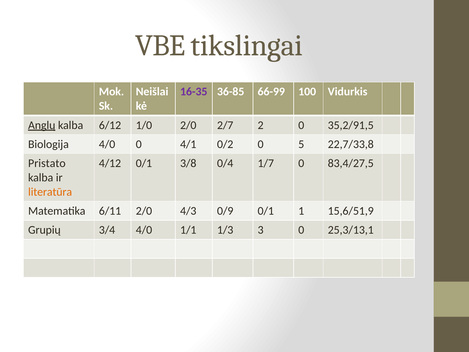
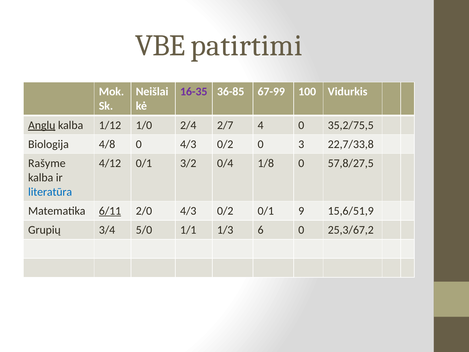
tikslingai: tikslingai -> patirtimi
66-99: 66-99 -> 67-99
6/12: 6/12 -> 1/12
1/0 2/0: 2/0 -> 2/4
2: 2 -> 4
35,2/91,5: 35,2/91,5 -> 35,2/75,5
Biologija 4/0: 4/0 -> 4/8
0 4/1: 4/1 -> 4/3
5: 5 -> 3
Pristato: Pristato -> Rašyme
3/8: 3/8 -> 3/2
1/7: 1/7 -> 1/8
83,4/27,5: 83,4/27,5 -> 57,8/27,5
literatūra colour: orange -> blue
6/11 underline: none -> present
2/0 4/3 0/9: 0/9 -> 0/2
1: 1 -> 9
3/4 4/0: 4/0 -> 5/0
3: 3 -> 6
25,3/13,1: 25,3/13,1 -> 25,3/67,2
